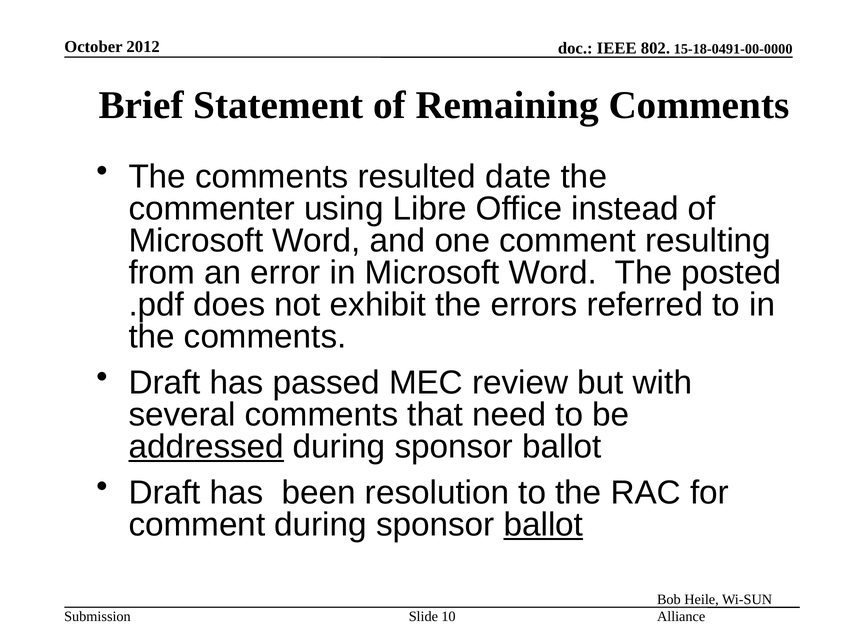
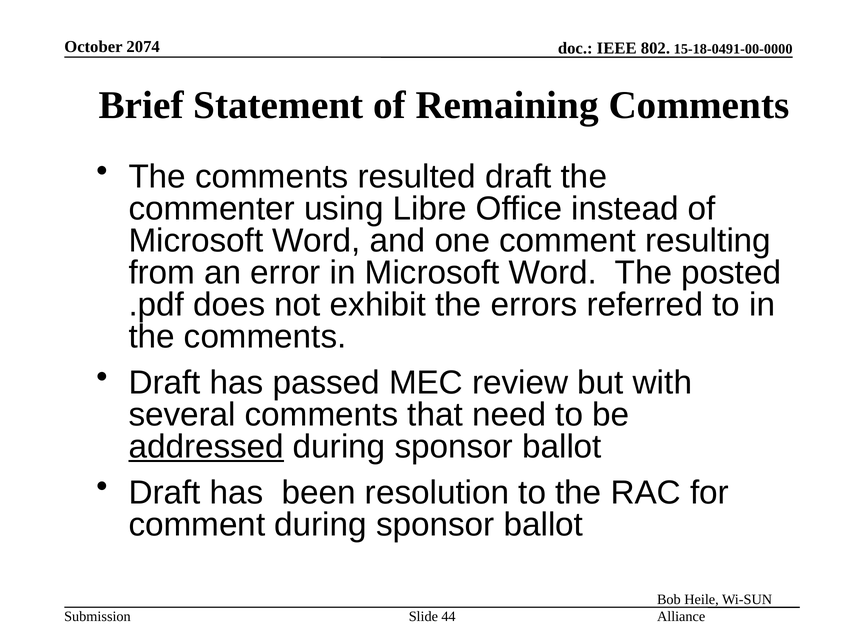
2012: 2012 -> 2074
resulted date: date -> draft
ballot at (543, 524) underline: present -> none
10: 10 -> 44
